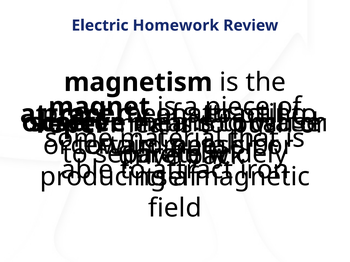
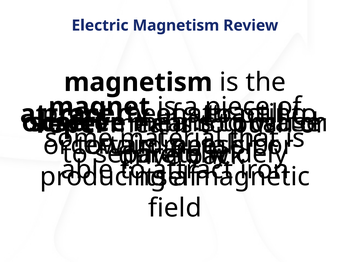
Electric Homework: Homework -> Magnetism
